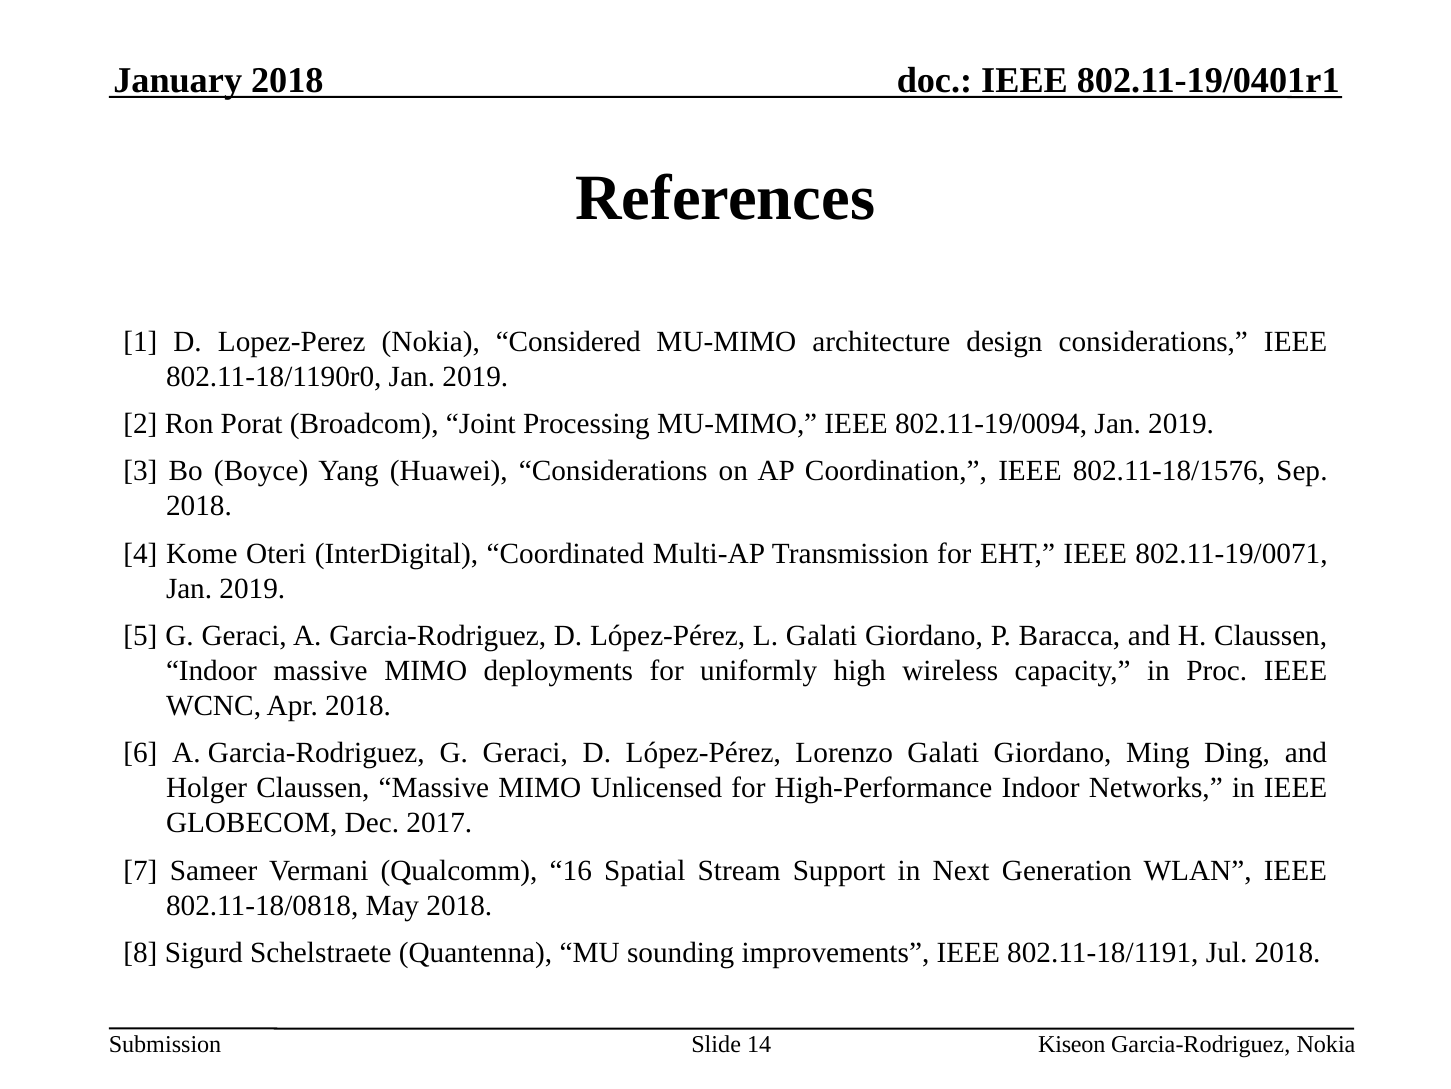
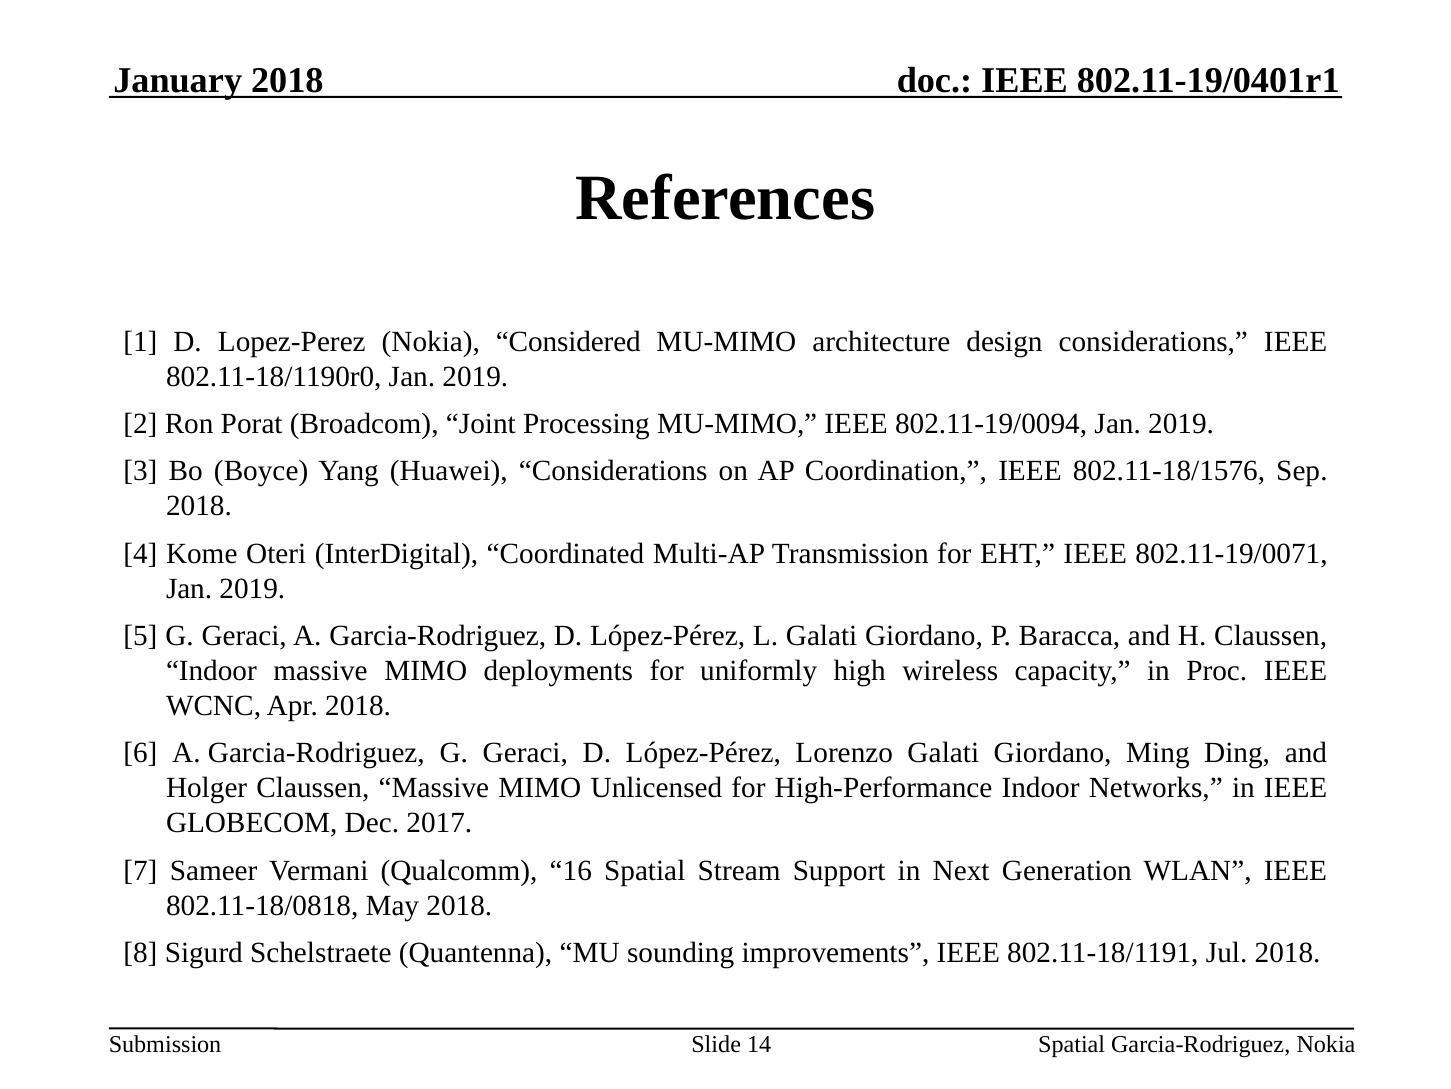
Kiseon at (1072, 1044): Kiseon -> Spatial
